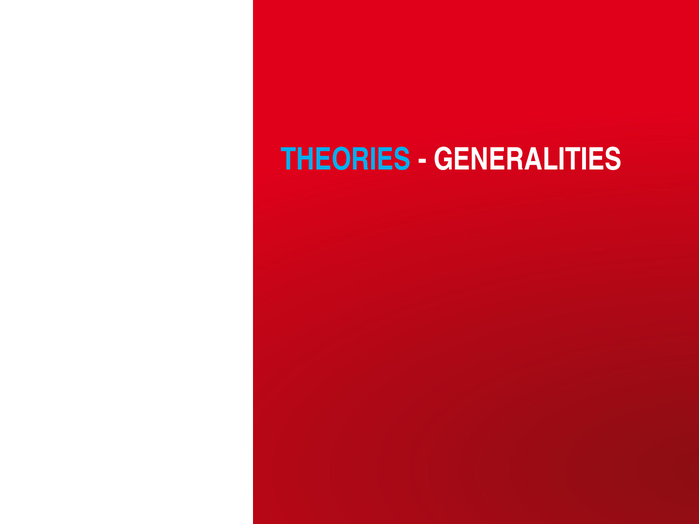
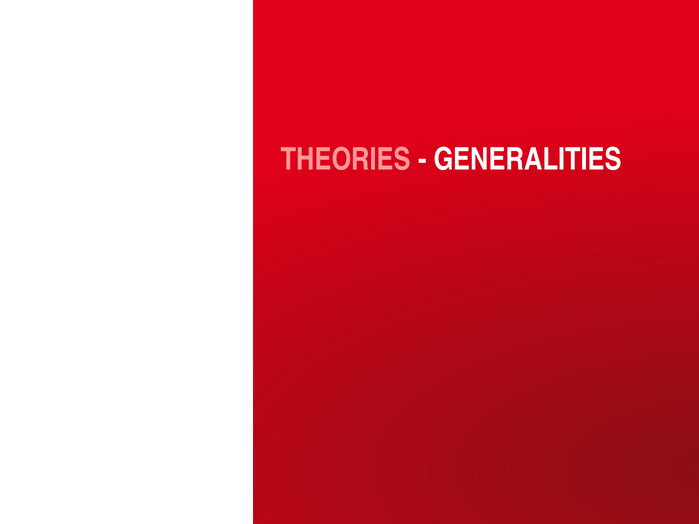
THEORIES colour: light blue -> pink
